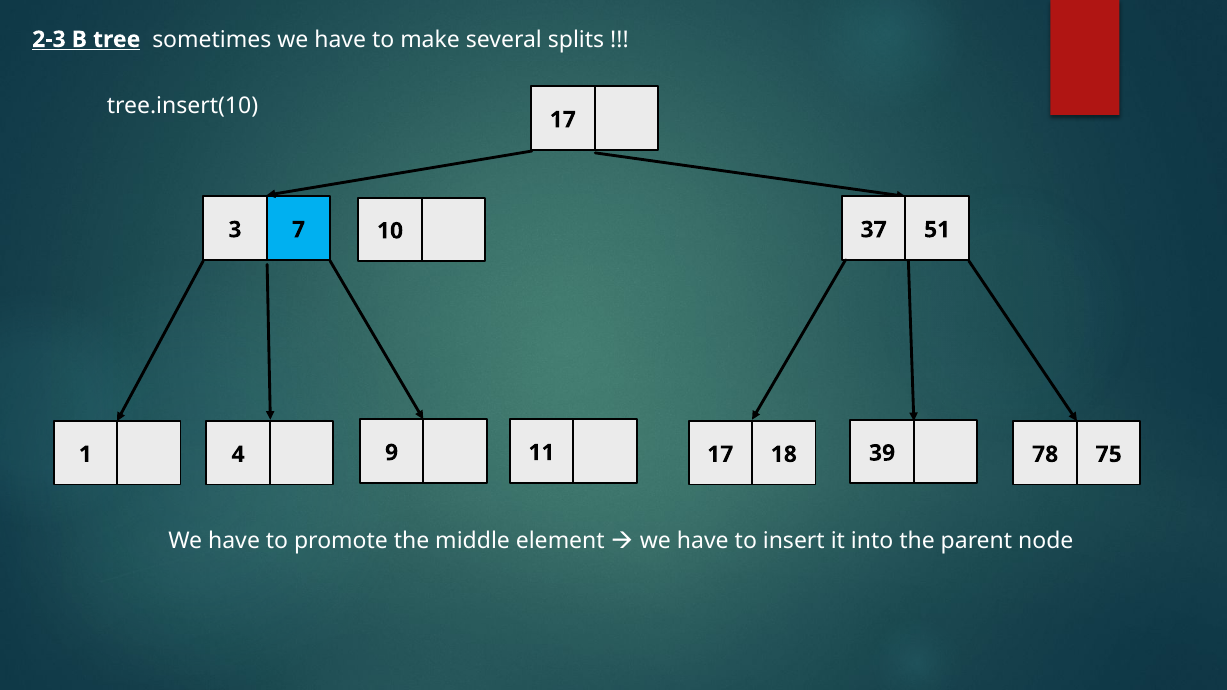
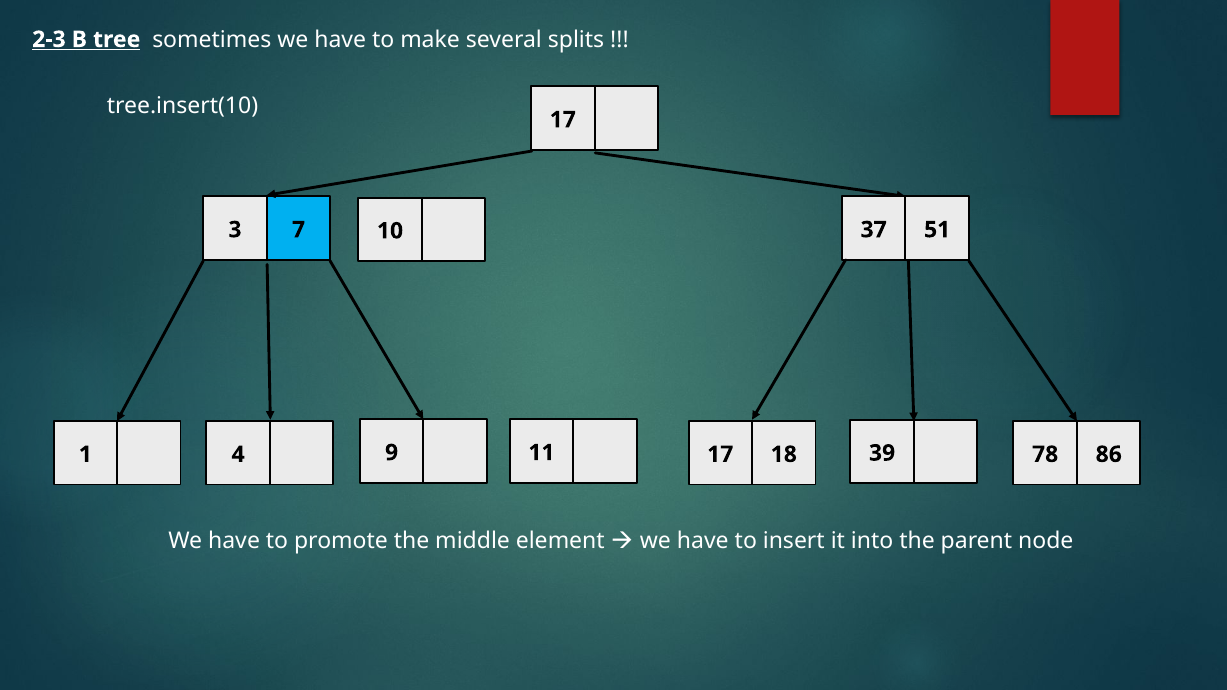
75: 75 -> 86
